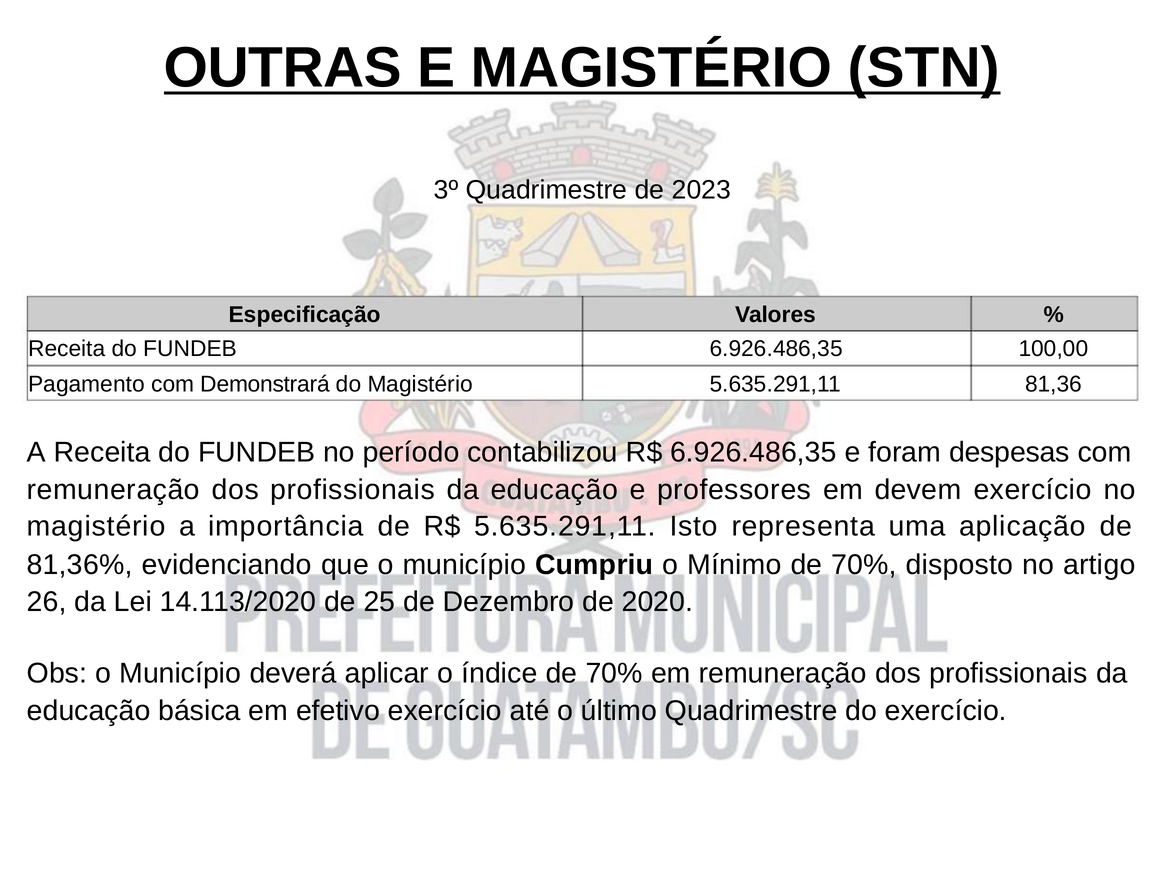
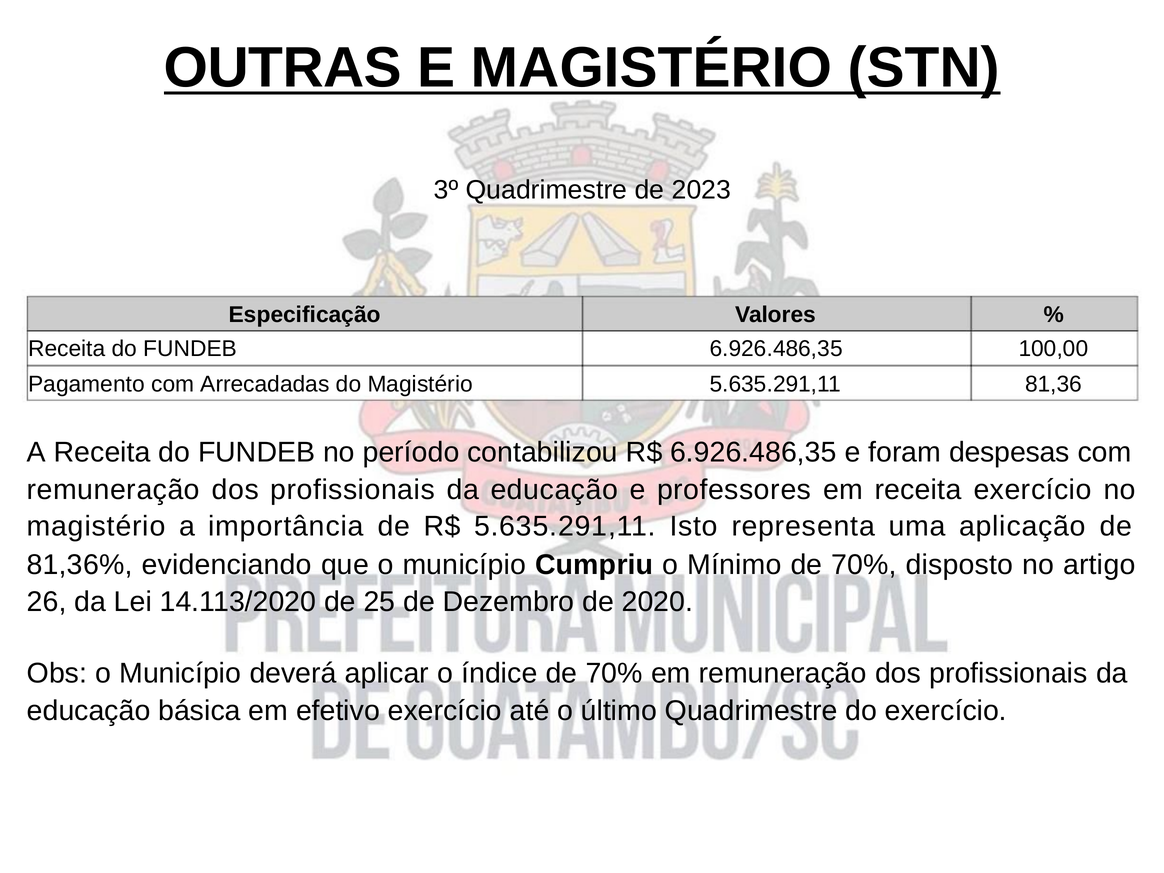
Demonstrará: Demonstrará -> Arrecadadas
em devem: devem -> receita
